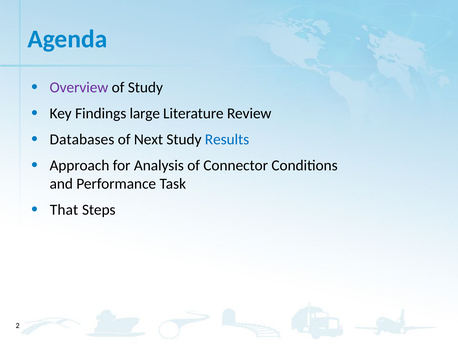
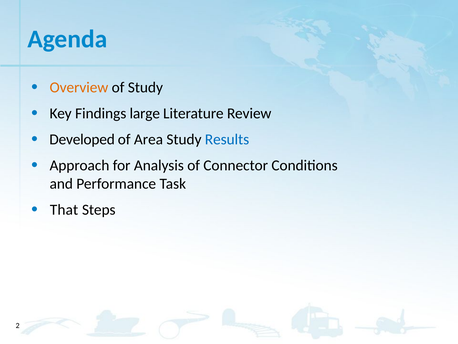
Overview colour: purple -> orange
Databases: Databases -> Developed
Next: Next -> Area
